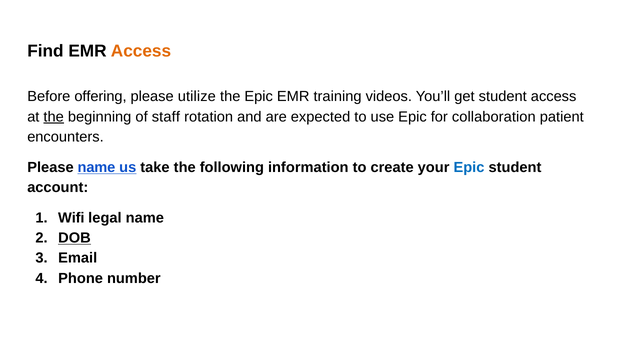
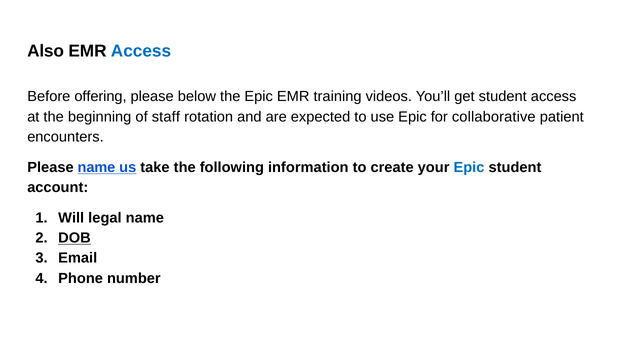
Find: Find -> Also
Access at (141, 51) colour: orange -> blue
utilize: utilize -> below
the at (54, 117) underline: present -> none
collaboration: collaboration -> collaborative
Wifi: Wifi -> Will
